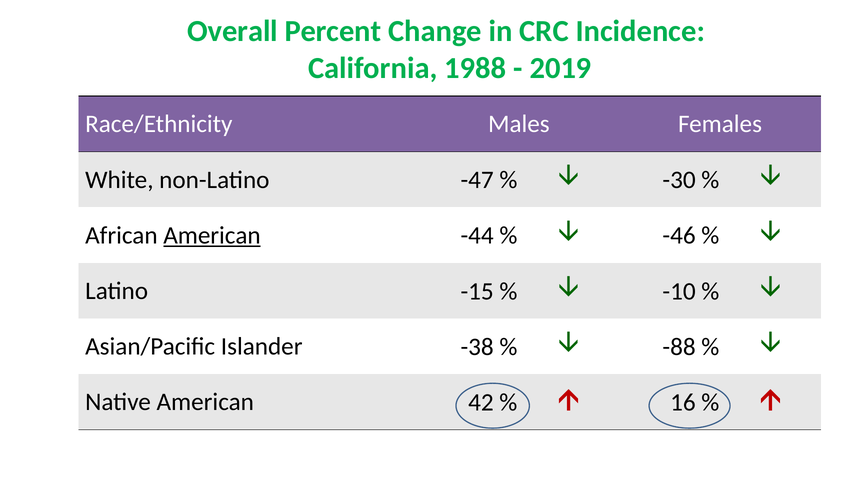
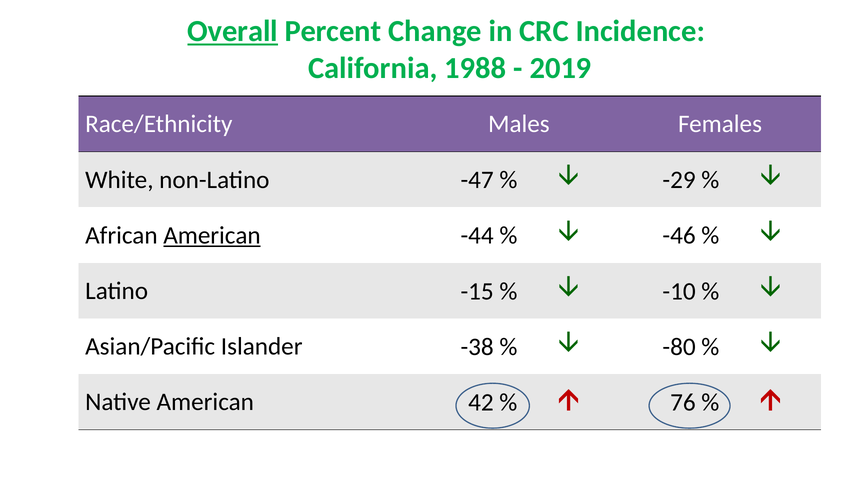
Overall underline: none -> present
-30: -30 -> -29
-88: -88 -> -80
16: 16 -> 76
